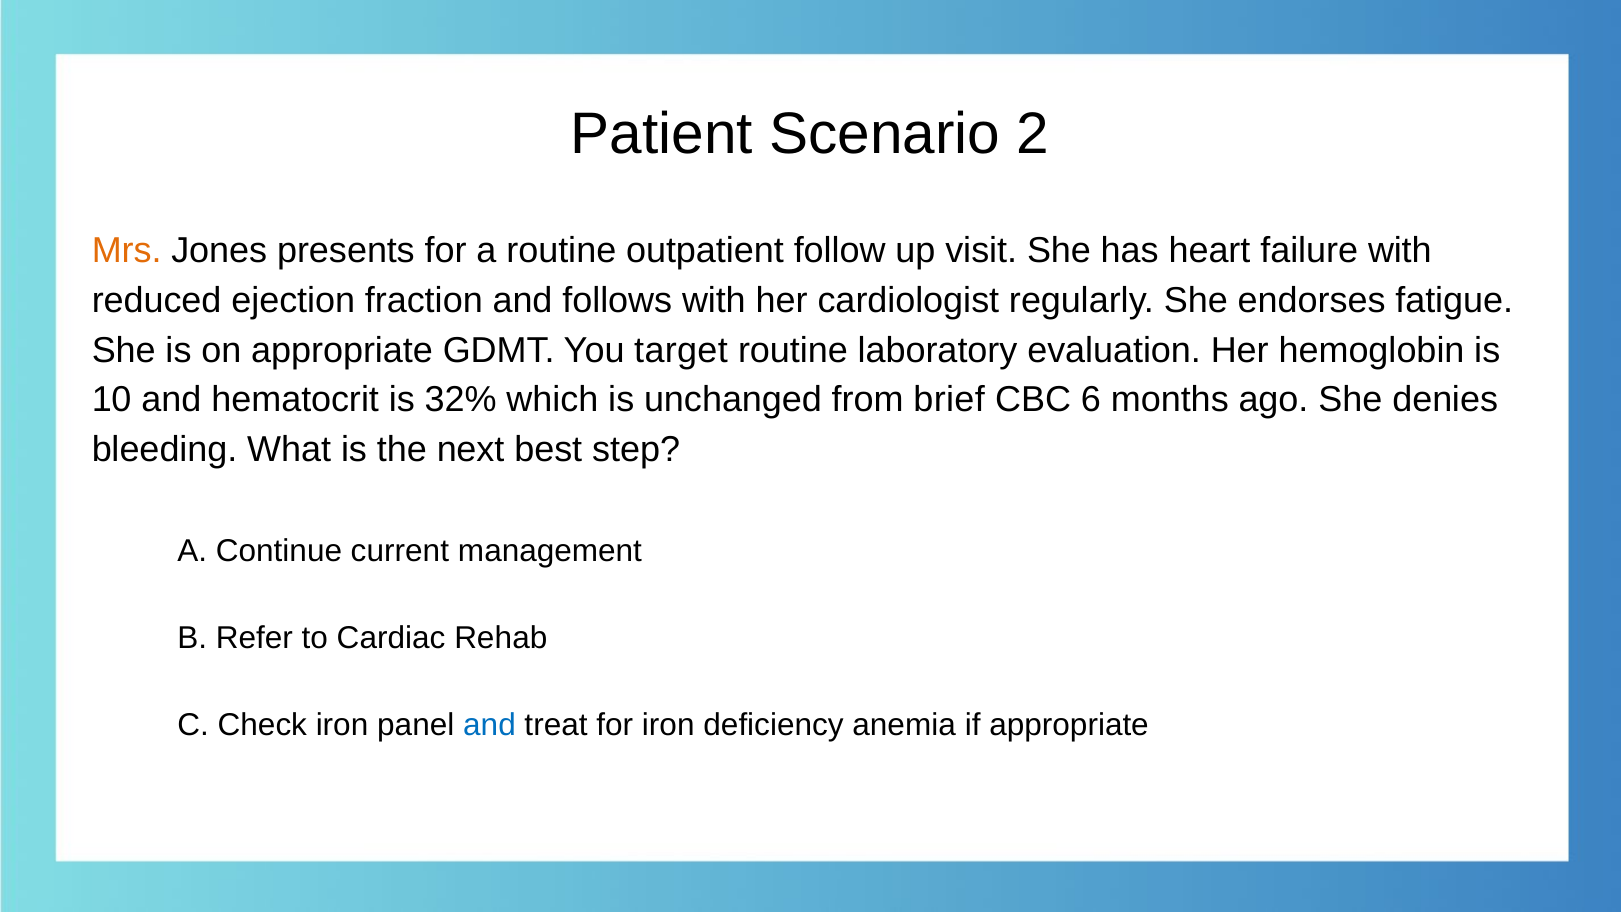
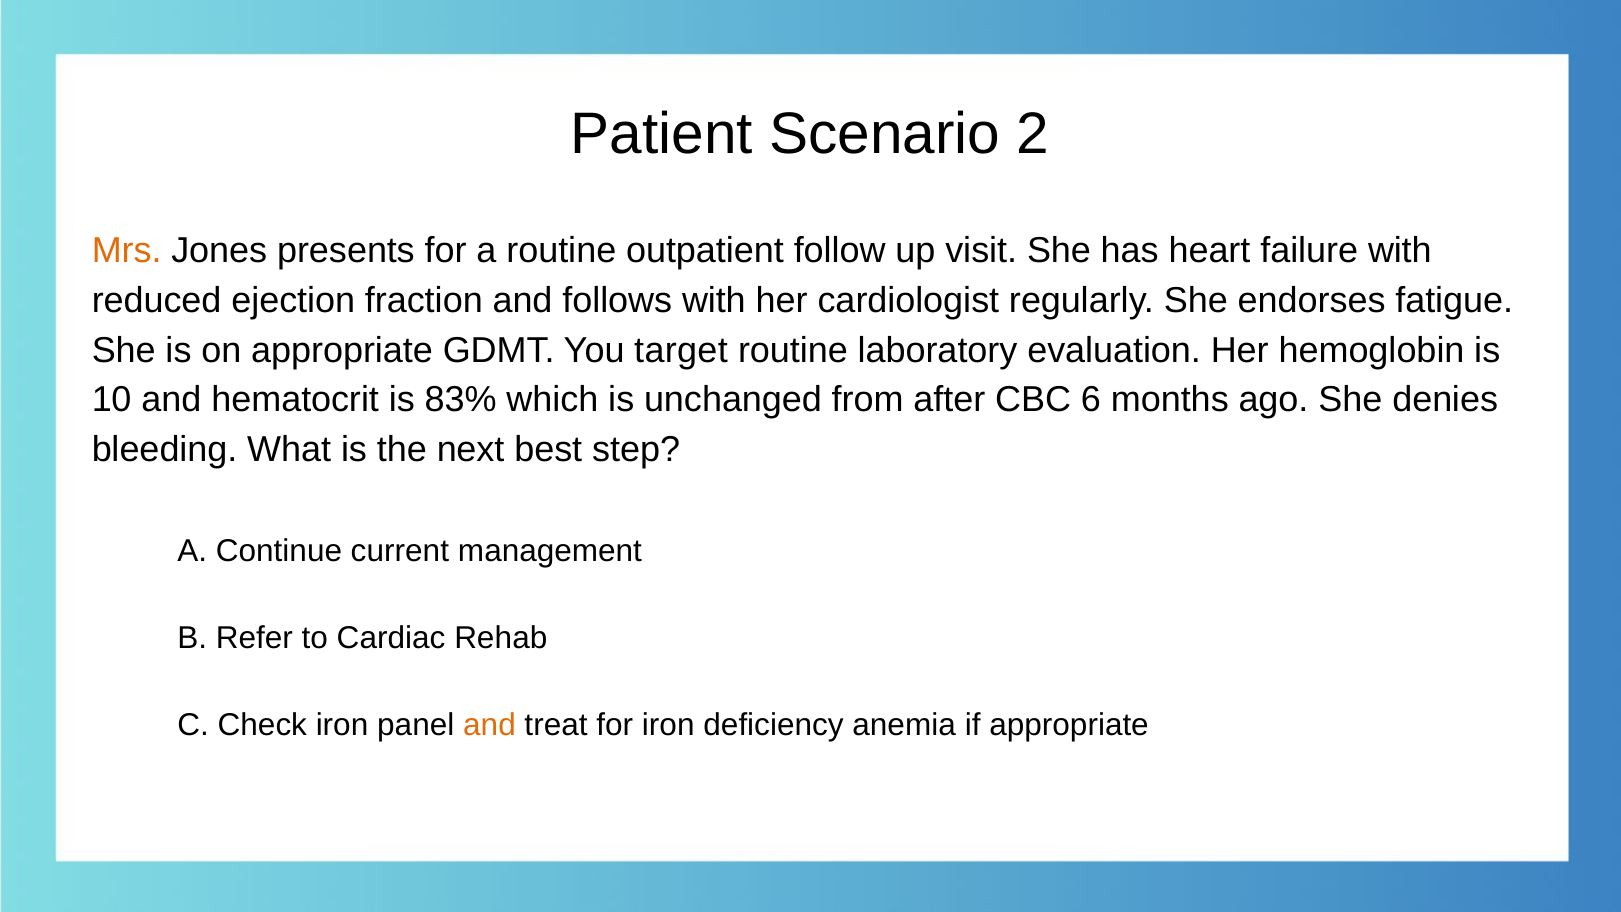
32%: 32% -> 83%
brief: brief -> after
and at (490, 725) colour: blue -> orange
